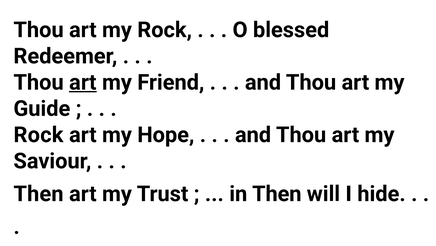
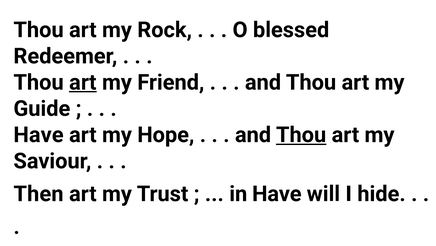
Rock at (38, 134): Rock -> Have
Thou at (301, 134) underline: none -> present
in Then: Then -> Have
